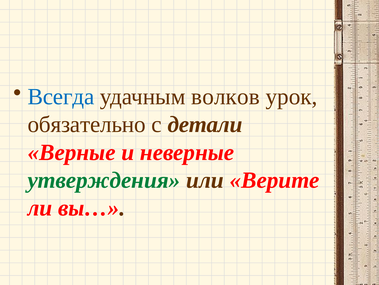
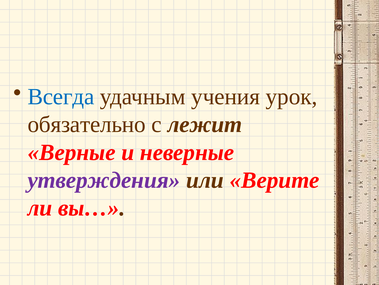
волков: волков -> учения
детали: детали -> лежит
утверждения colour: green -> purple
